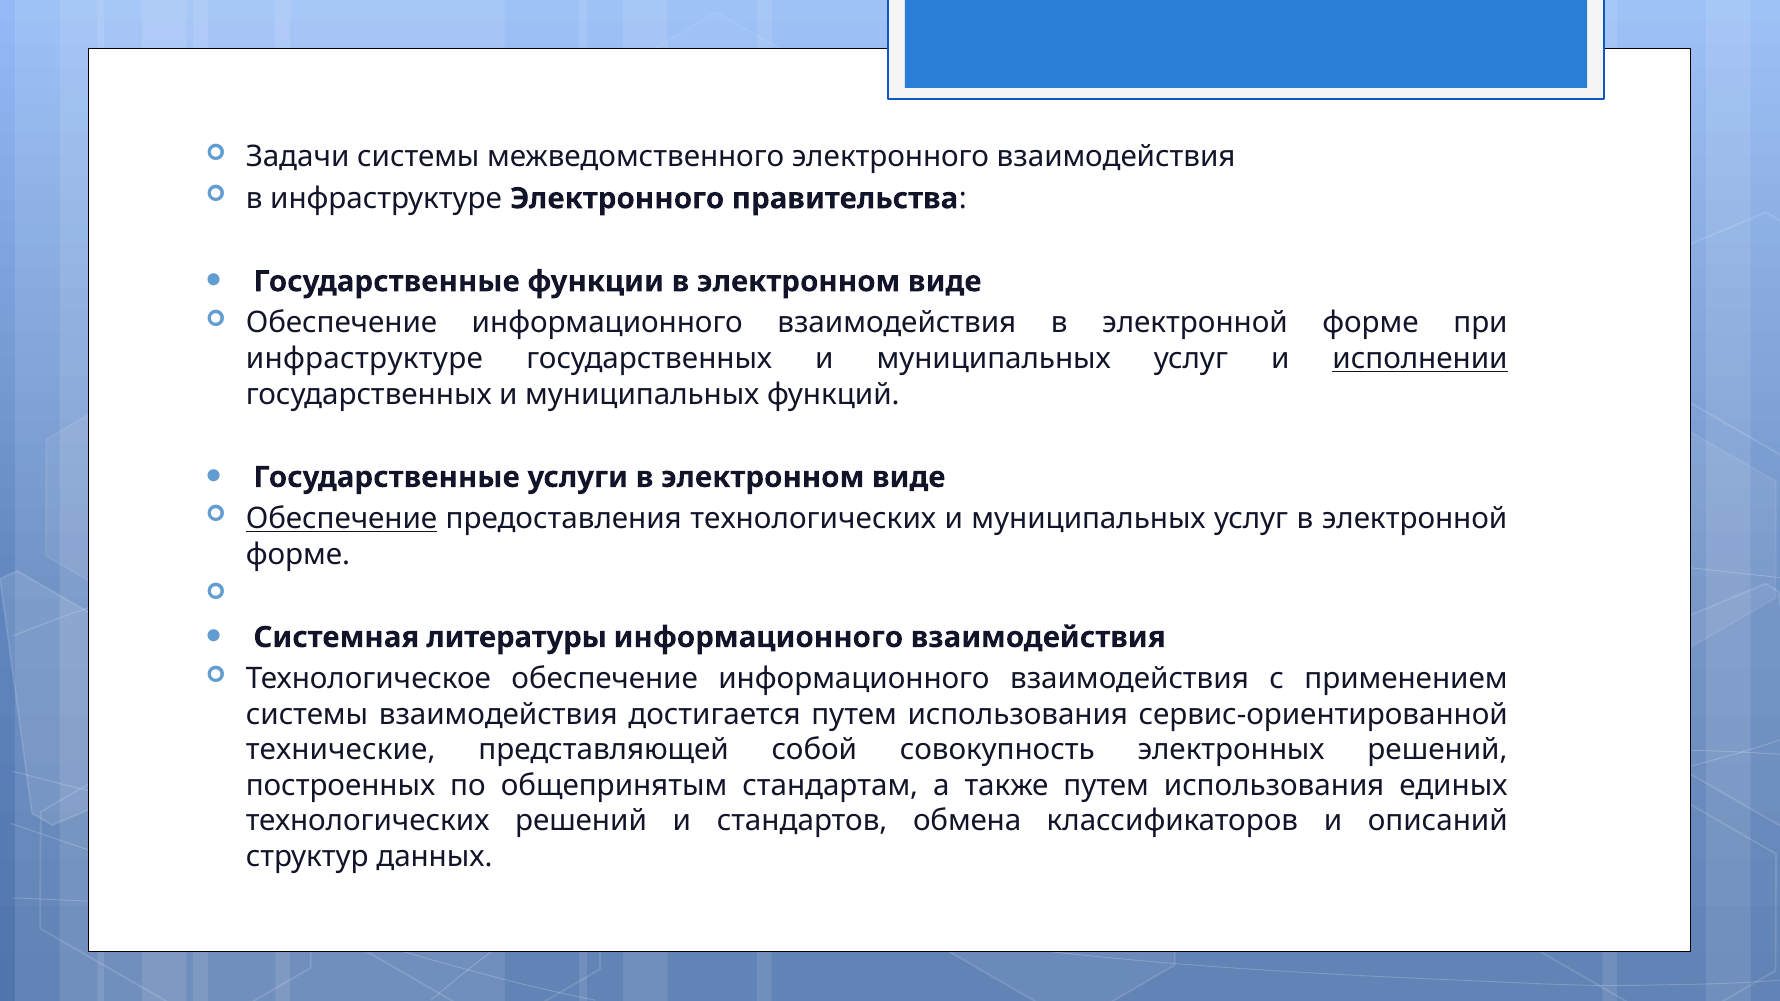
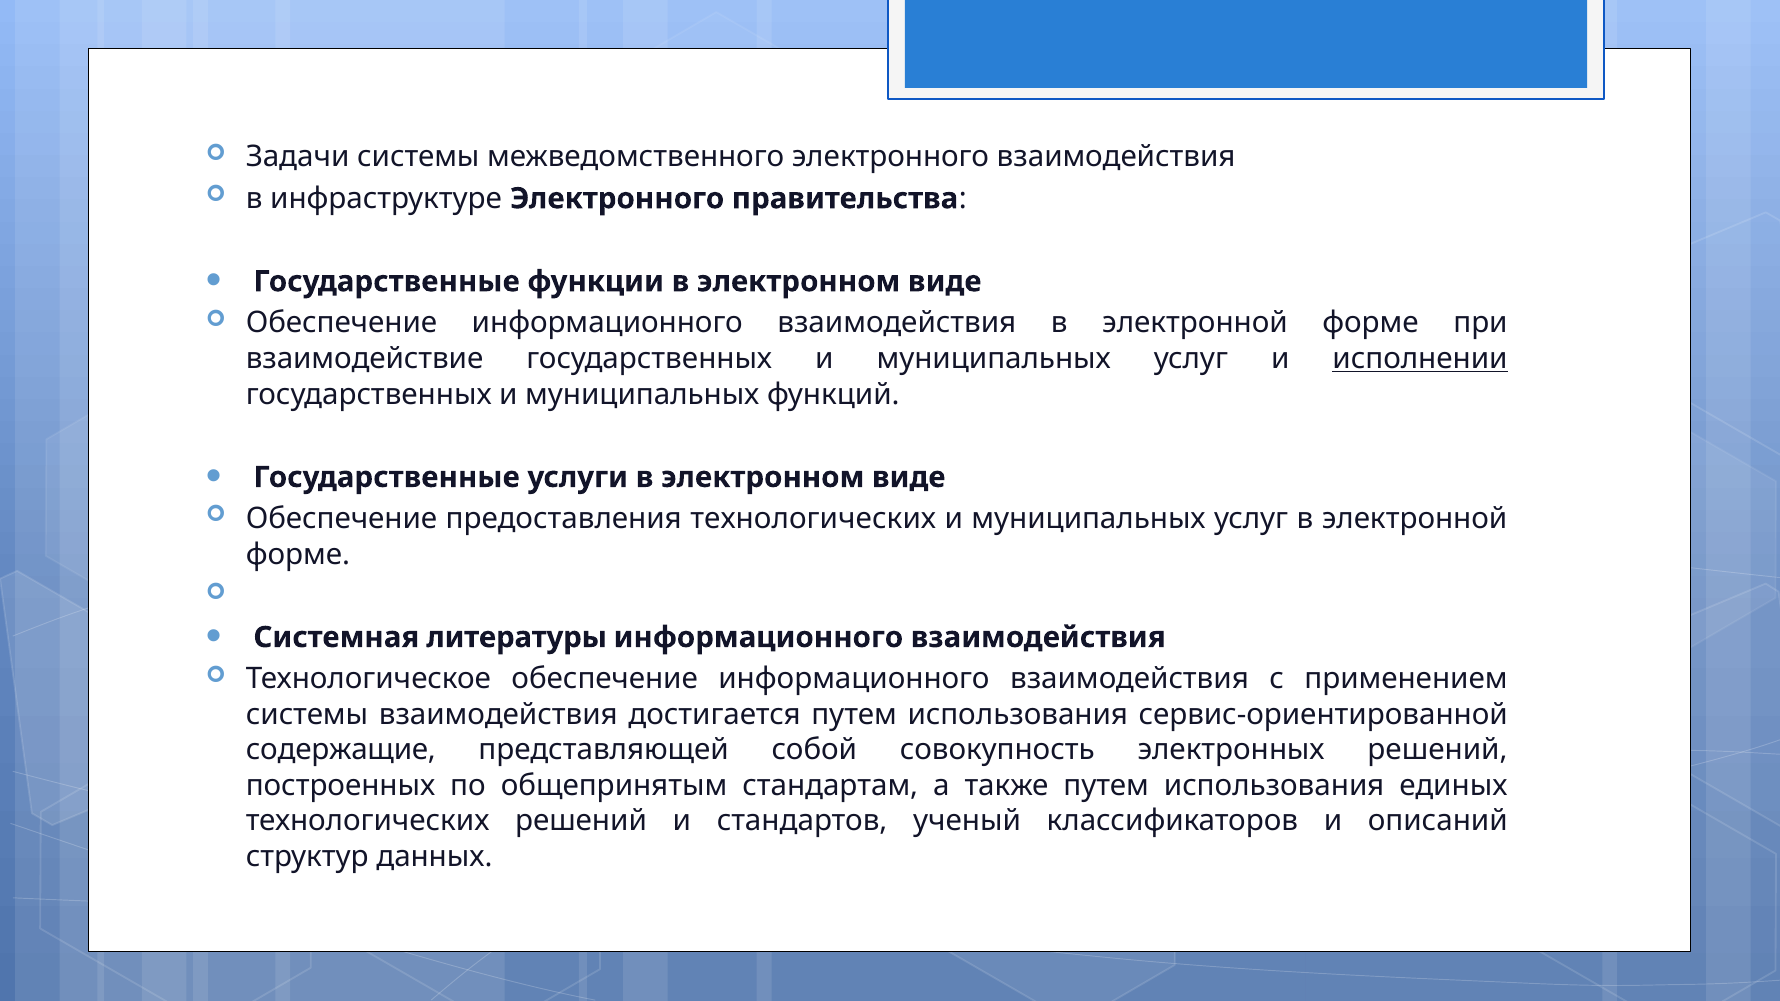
инфраструктуре at (364, 359): инфраструктуре -> взаимодействие
Обеспечение at (342, 519) underline: present -> none
технические: технические -> содержащие
обмена: обмена -> ученый
